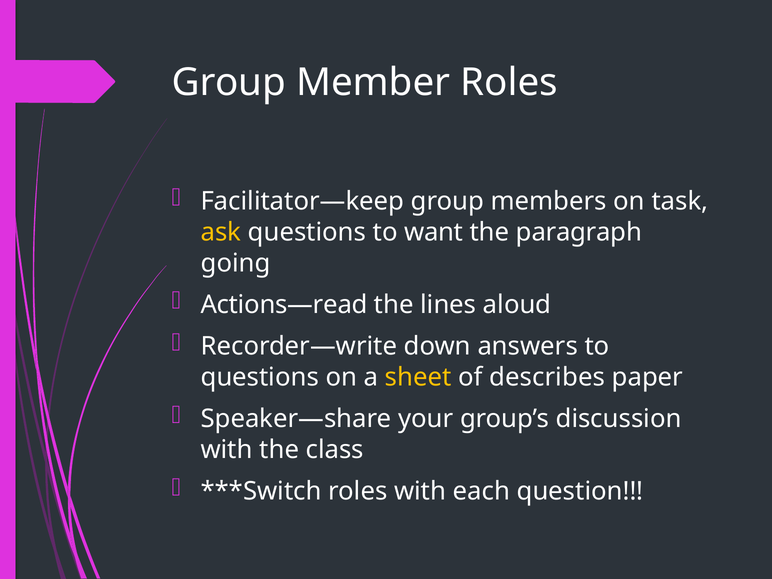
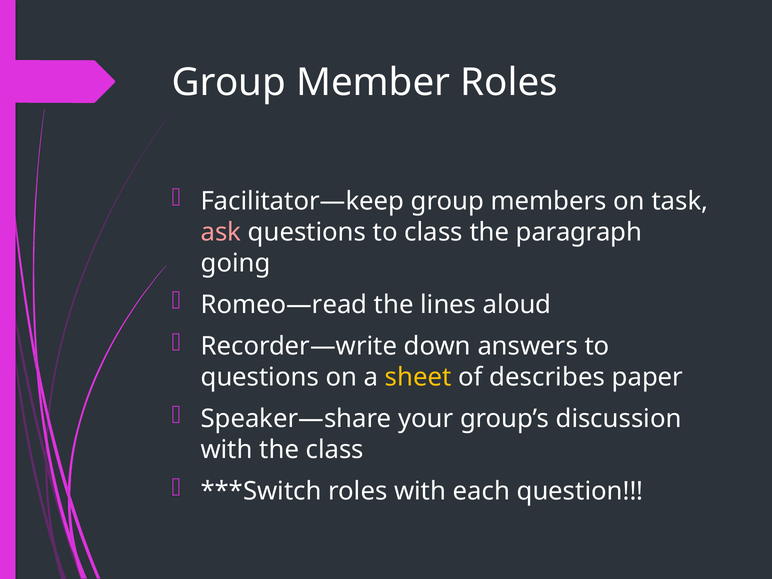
ask colour: yellow -> pink
to want: want -> class
Actions—read: Actions—read -> Romeo—read
